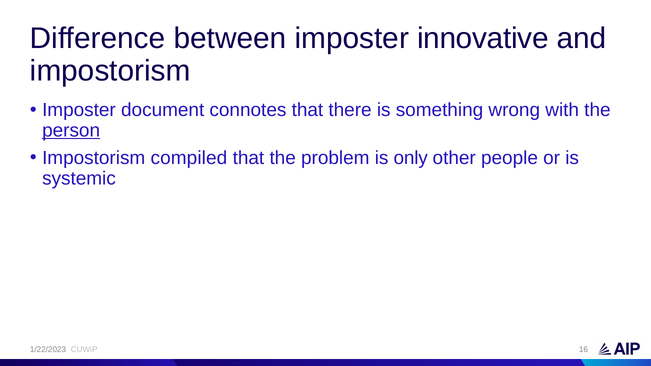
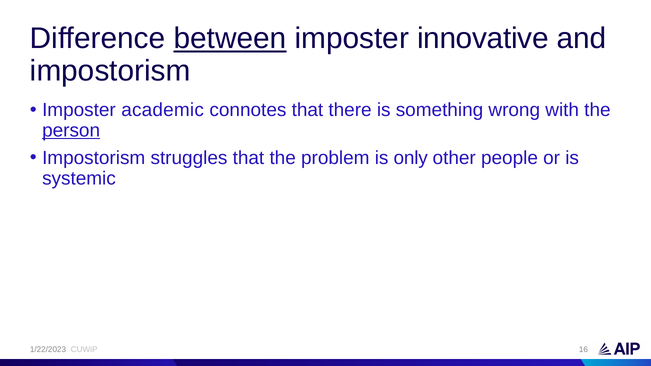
between underline: none -> present
document: document -> academic
compiled: compiled -> struggles
